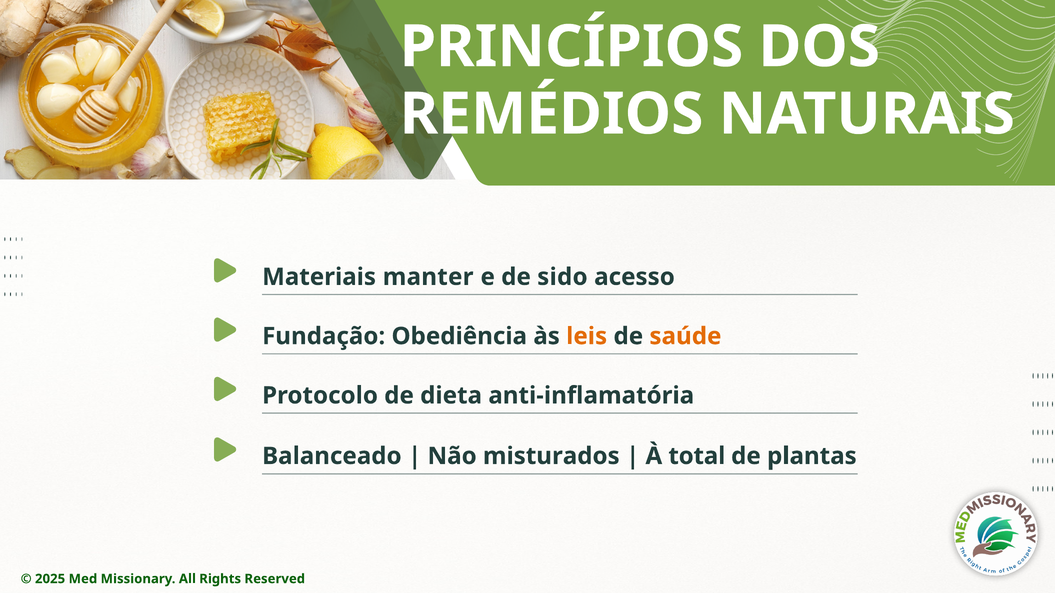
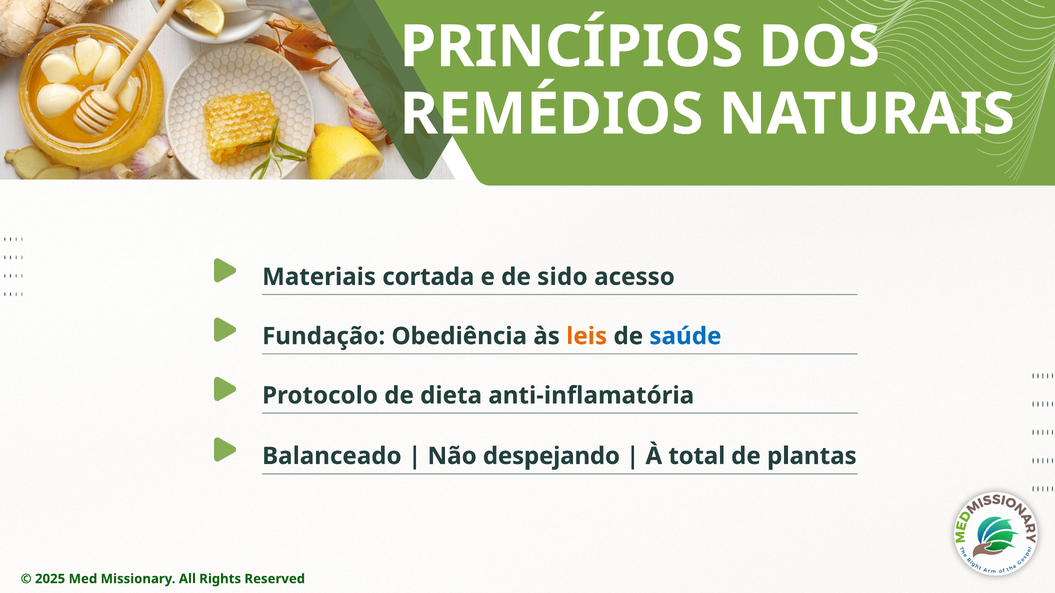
manter: manter -> cortada
saúde colour: orange -> blue
misturados: misturados -> despejando
